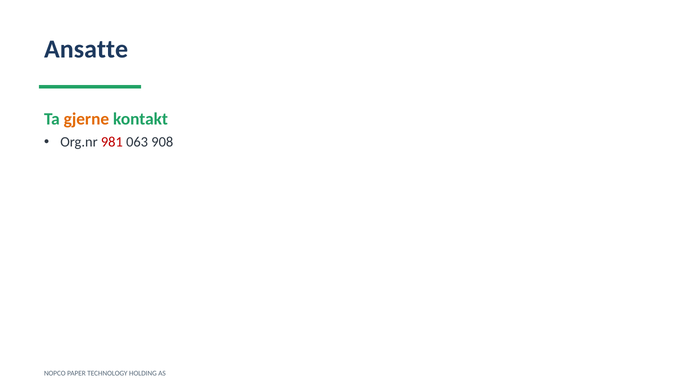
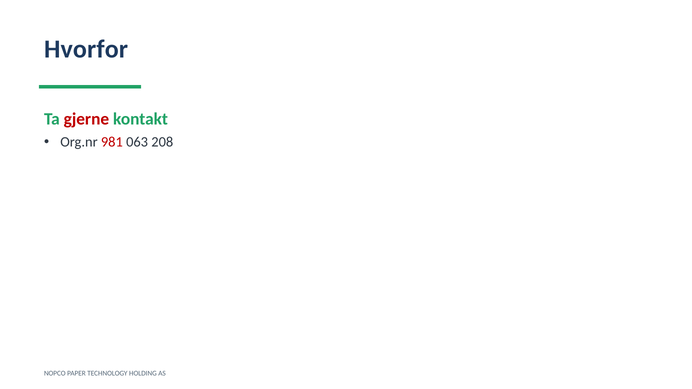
Ansatte: Ansatte -> Hvorfor
gjerne colour: orange -> red
908: 908 -> 208
